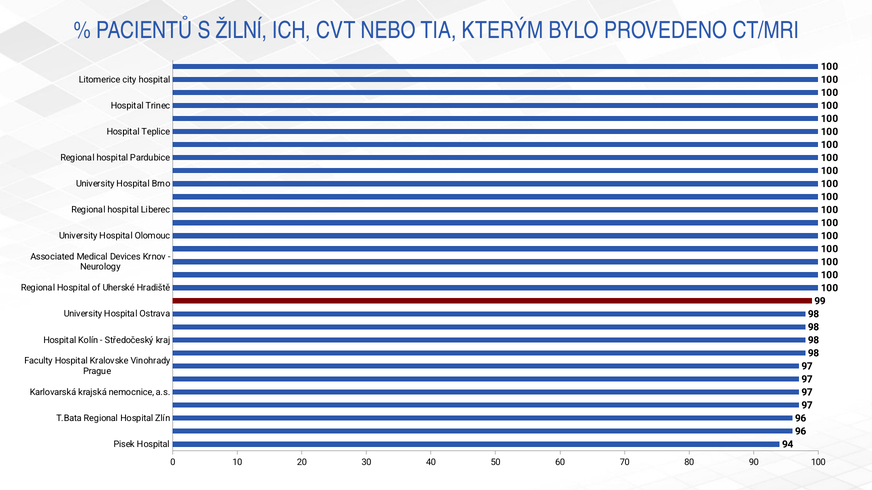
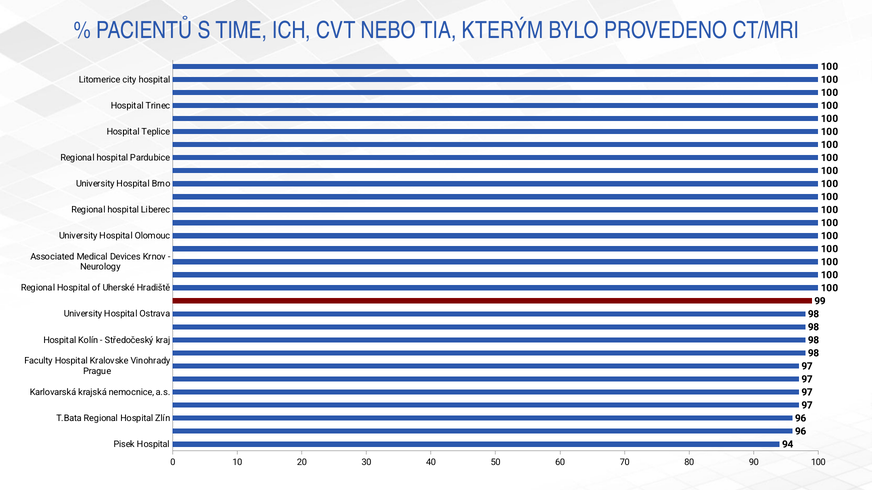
ŽILNÍ: ŽILNÍ -> TIME
